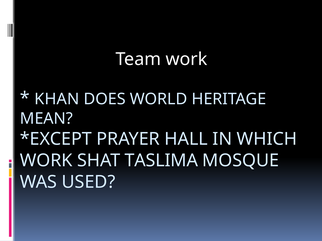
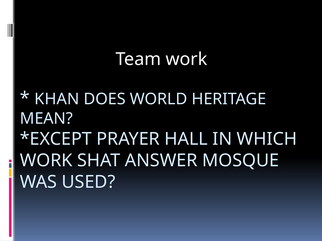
TASLIMA: TASLIMA -> ANSWER
